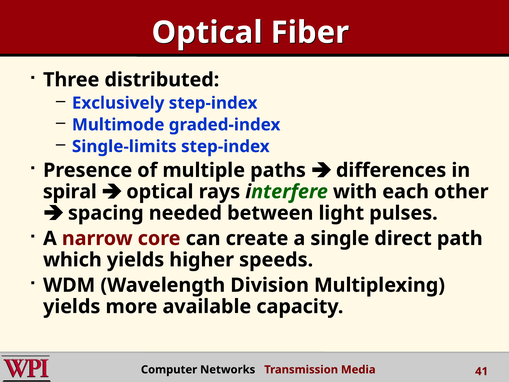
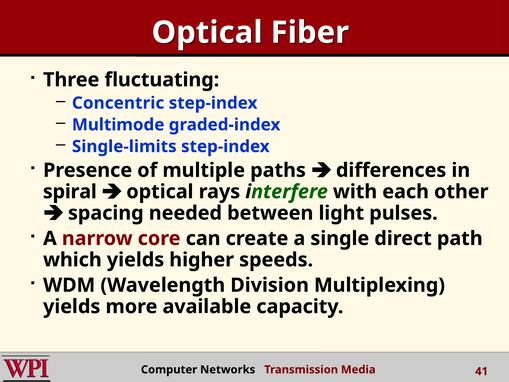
distributed: distributed -> fluctuating
Exclusively: Exclusively -> Concentric
